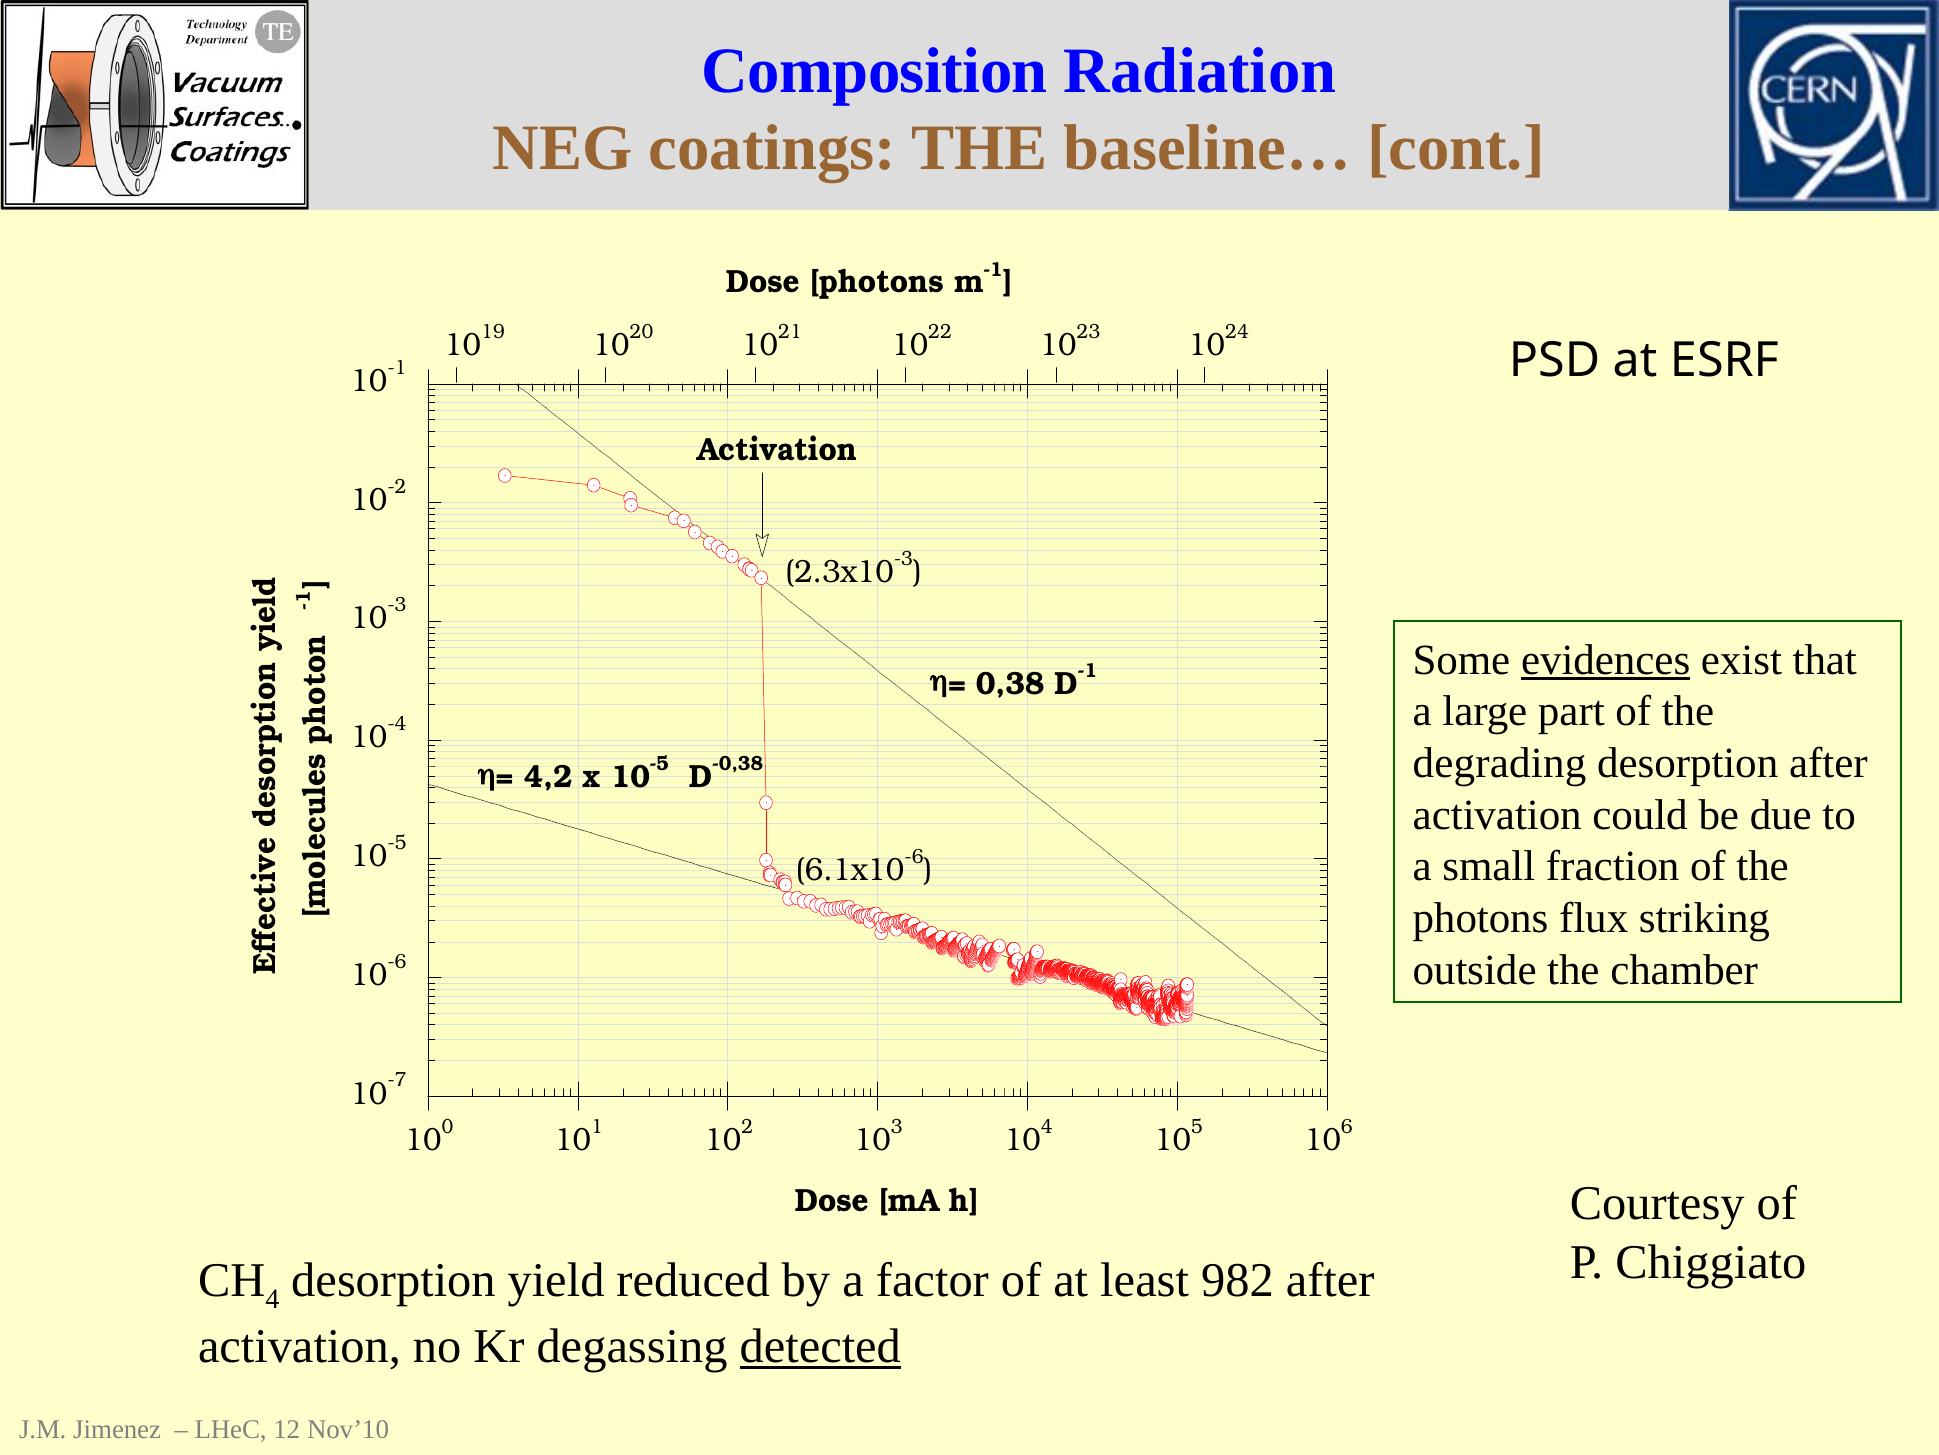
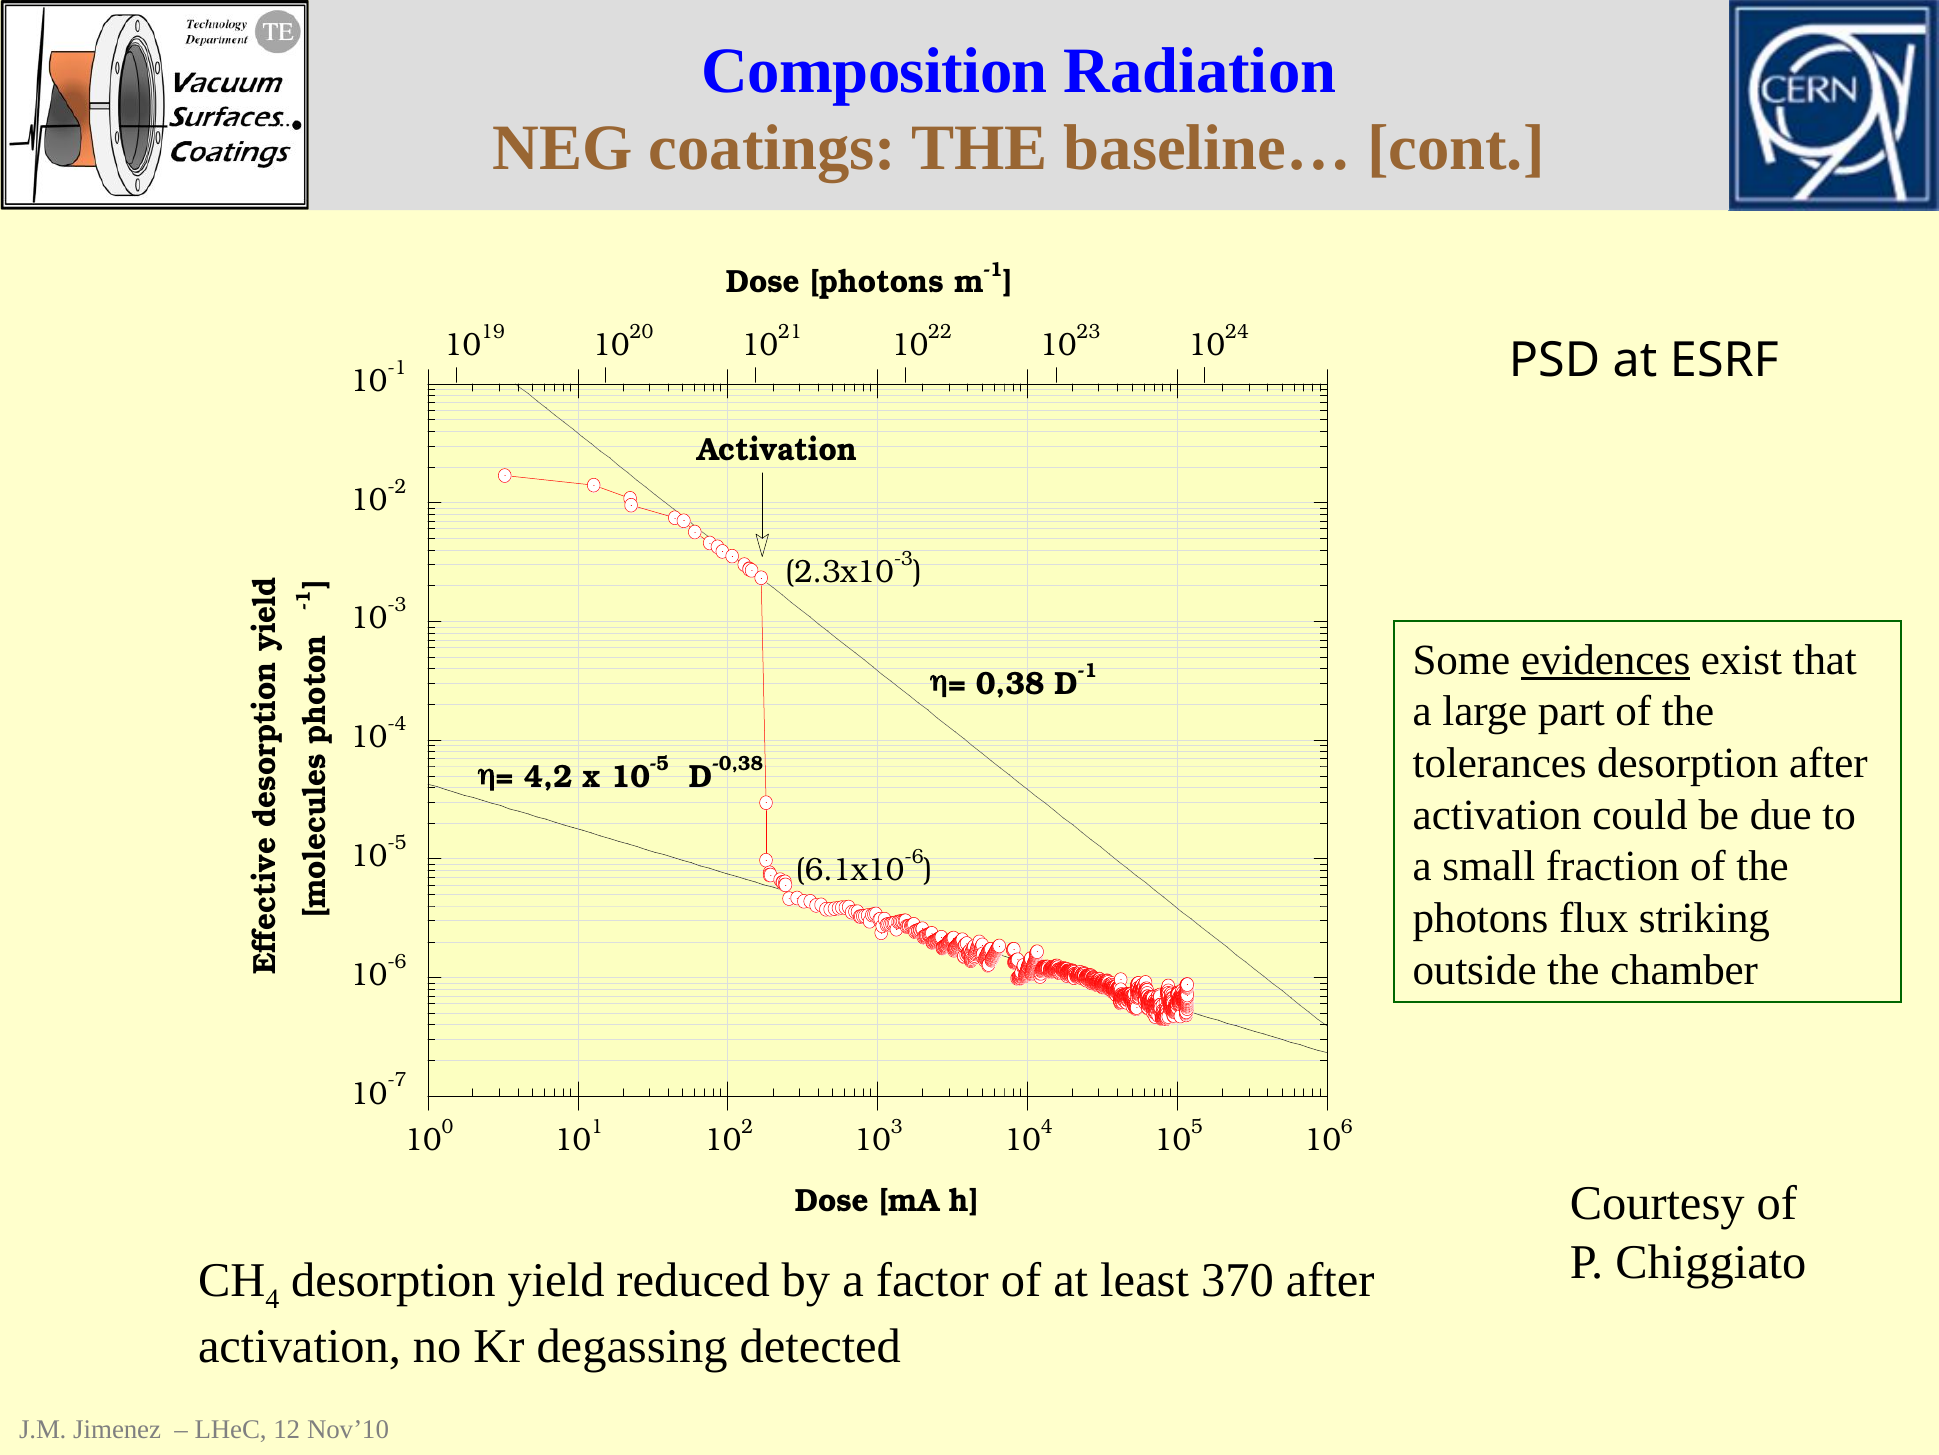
degrading: degrading -> tolerances
982: 982 -> 370
detected underline: present -> none
